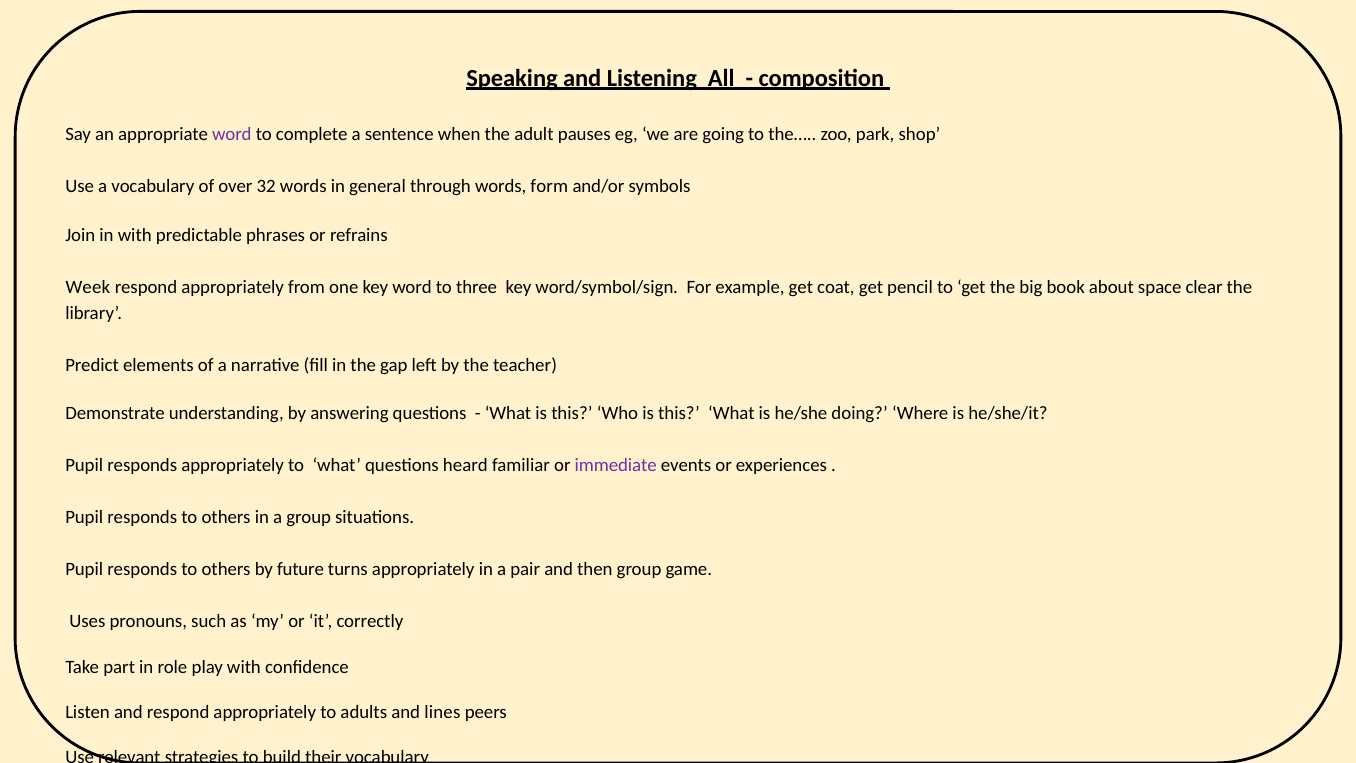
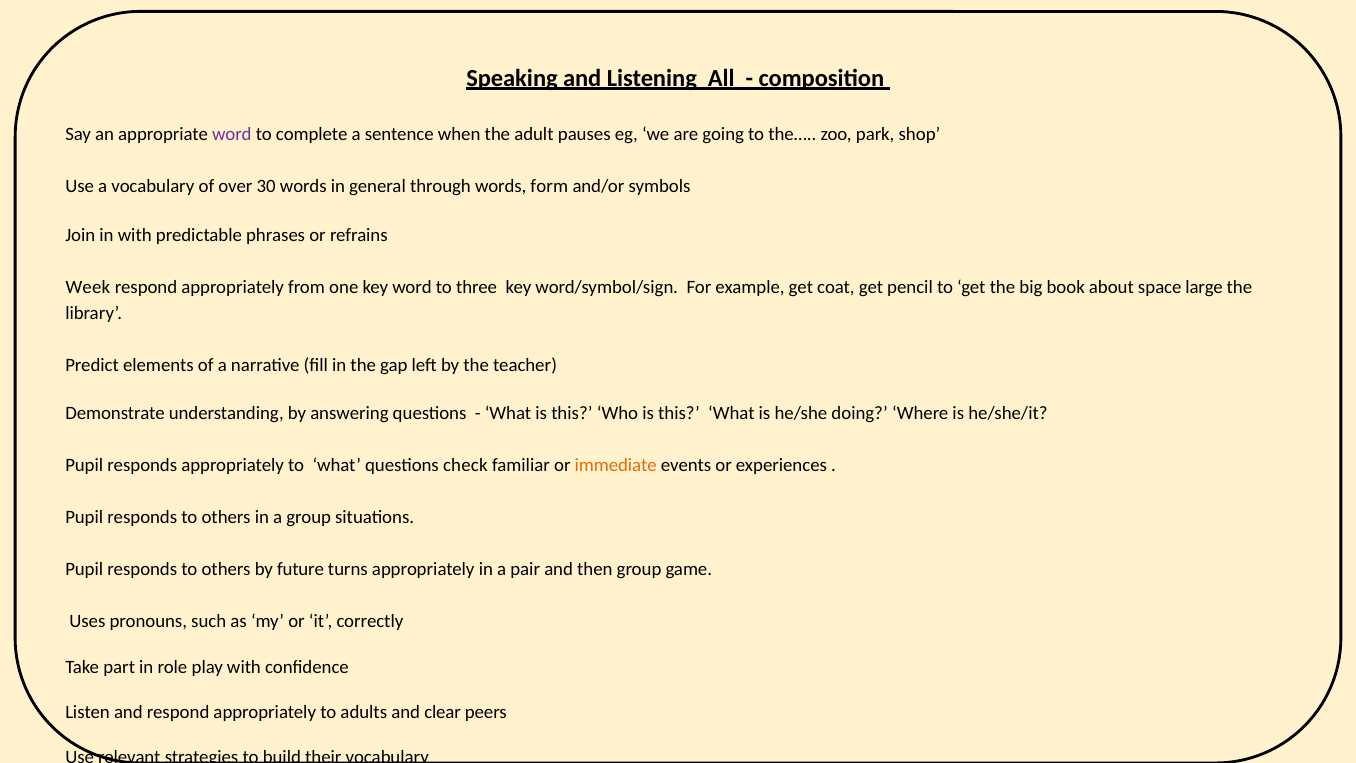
32: 32 -> 30
clear: clear -> large
heard: heard -> check
immediate colour: purple -> orange
lines: lines -> clear
